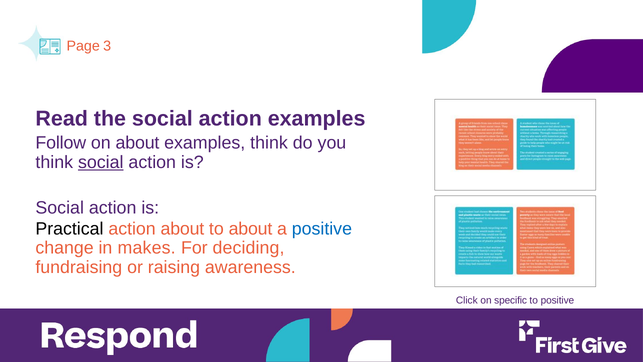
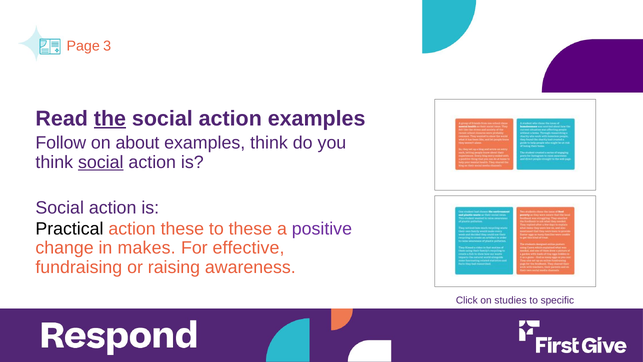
the underline: none -> present
action about: about -> these
to about: about -> these
positive at (322, 229) colour: blue -> purple
deciding: deciding -> effective
specific: specific -> studies
to positive: positive -> specific
